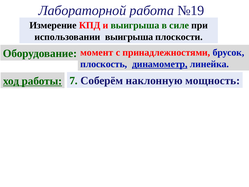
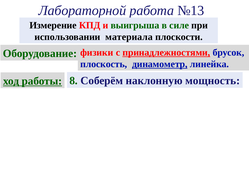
№19: №19 -> №13
использовании выигрыша: выигрыша -> материала
момент: момент -> физики
принадлежностями underline: none -> present
7: 7 -> 8
